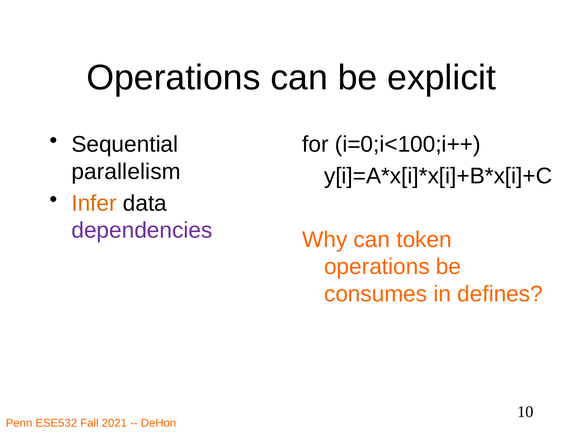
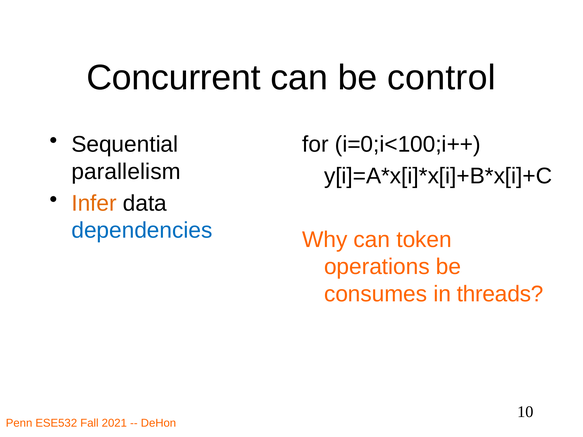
Operations at (173, 78): Operations -> Concurrent
explicit: explicit -> control
dependencies colour: purple -> blue
defines: defines -> threads
